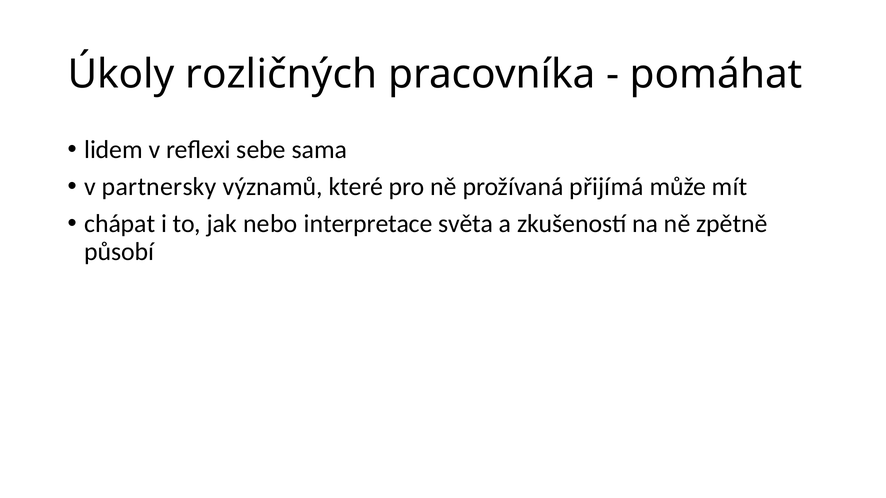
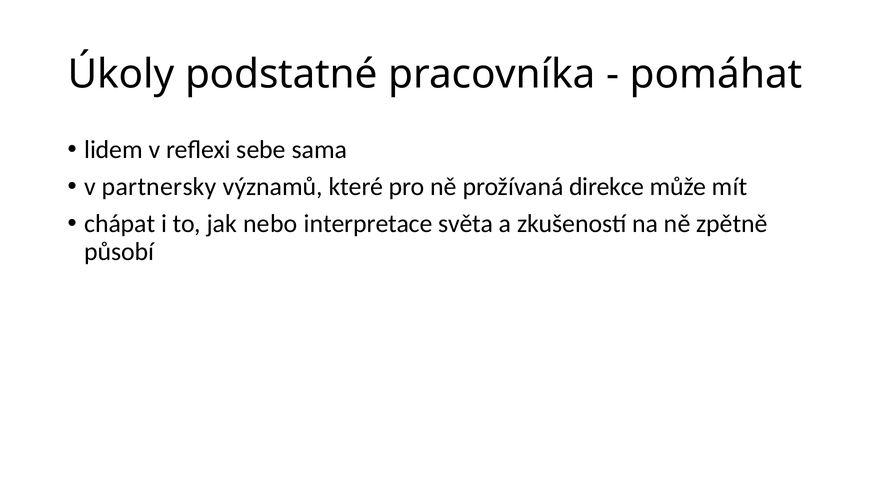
rozličných: rozličných -> podstatné
přijímá: přijímá -> direkce
